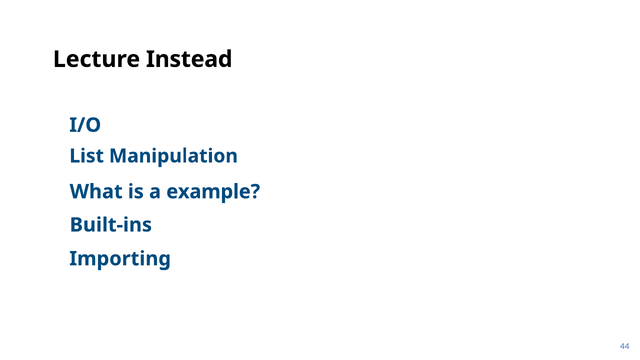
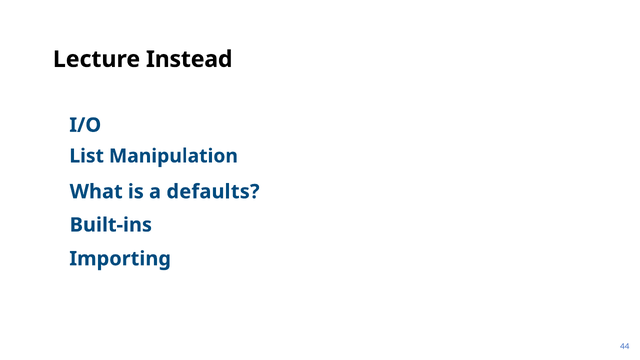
example: example -> defaults
